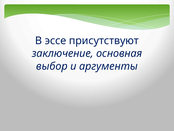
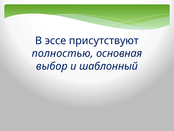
заключение: заключение -> полностью
аргументы: аргументы -> шаблонный
